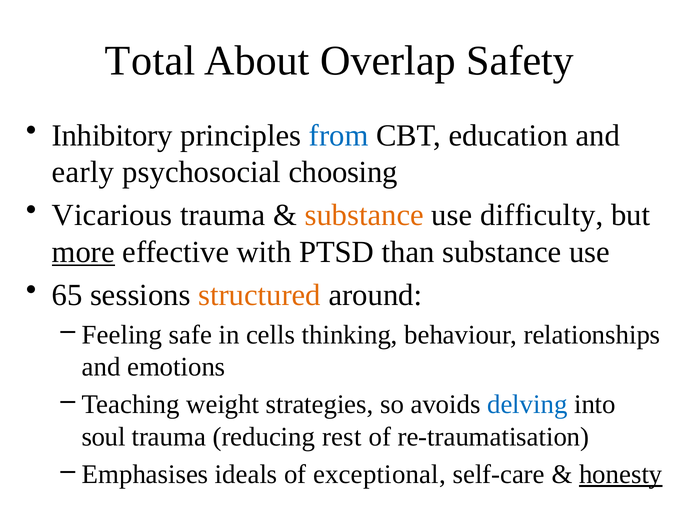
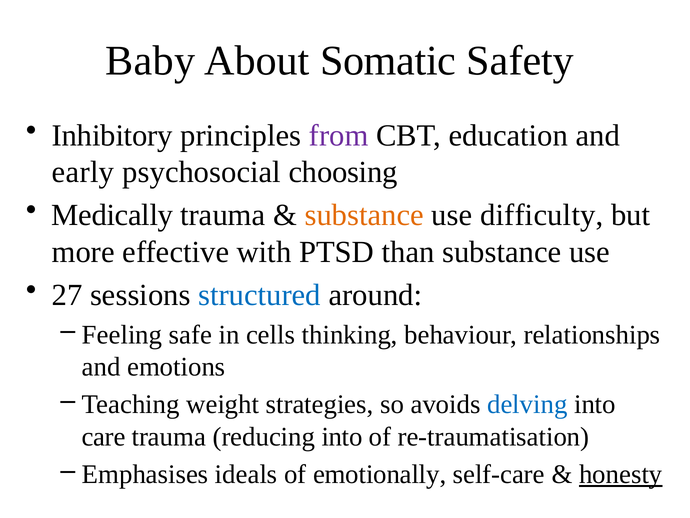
Total: Total -> Baby
Overlap: Overlap -> Somatic
from colour: blue -> purple
Vicarious: Vicarious -> Medically
more underline: present -> none
65: 65 -> 27
structured colour: orange -> blue
soul: soul -> care
reducing rest: rest -> into
exceptional: exceptional -> emotionally
